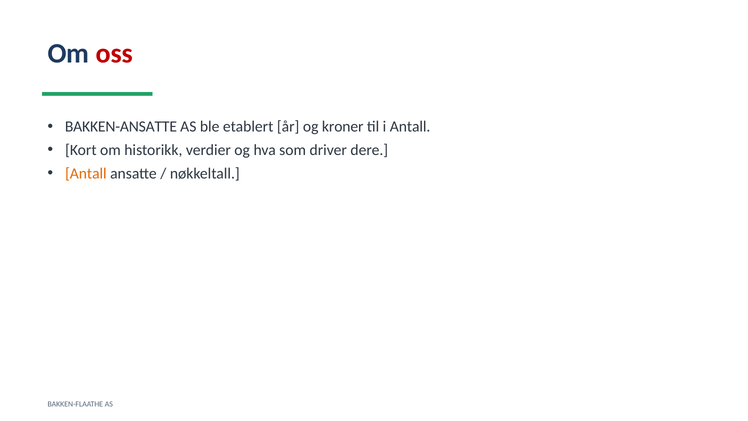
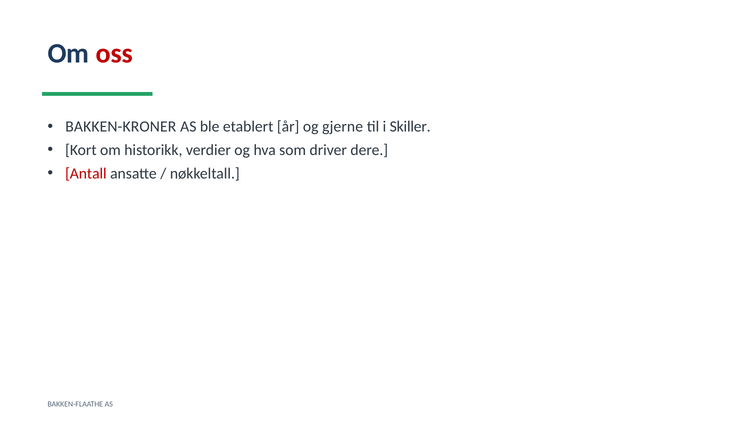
BAKKEN-ANSATTE: BAKKEN-ANSATTE -> BAKKEN-KRONER
kroner: kroner -> gjerne
i Antall: Antall -> Skiller
Antall at (86, 173) colour: orange -> red
